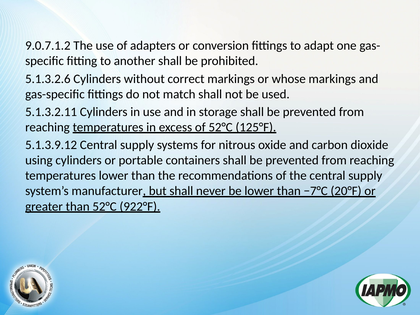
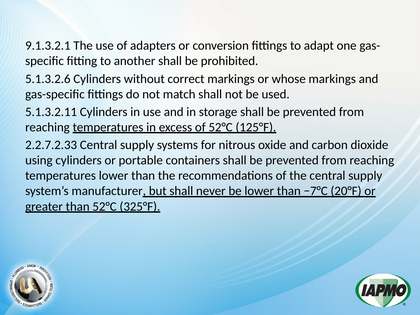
9.0.7.1.2: 9.0.7.1.2 -> 9.1.3.2.1
5.1.3.9.12: 5.1.3.9.12 -> 2.2.7.2.33
922°F: 922°F -> 325°F
